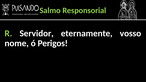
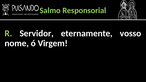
Perigos: Perigos -> Virgem
